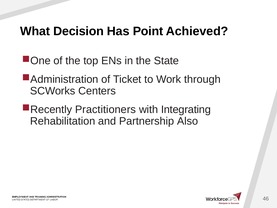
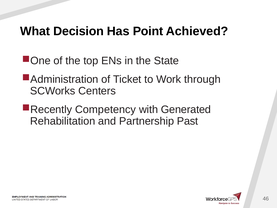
Practitioners: Practitioners -> Competency
Integrating: Integrating -> Generated
Also: Also -> Past
